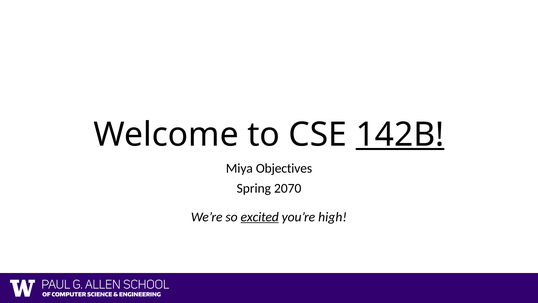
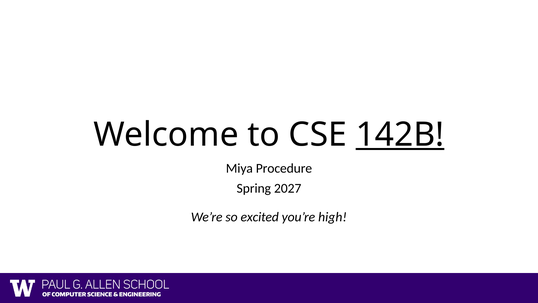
Objectives: Objectives -> Procedure
2070: 2070 -> 2027
excited underline: present -> none
